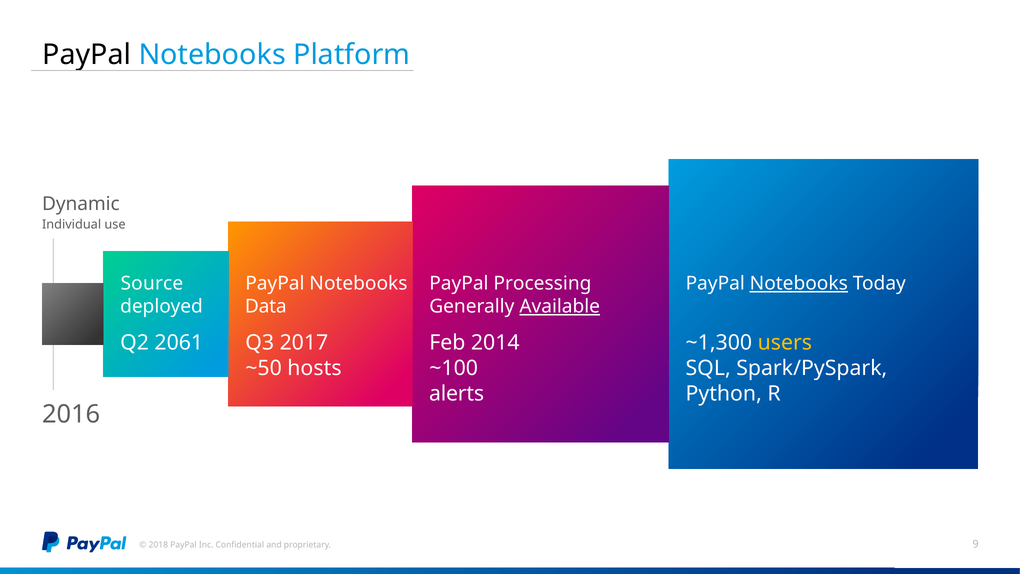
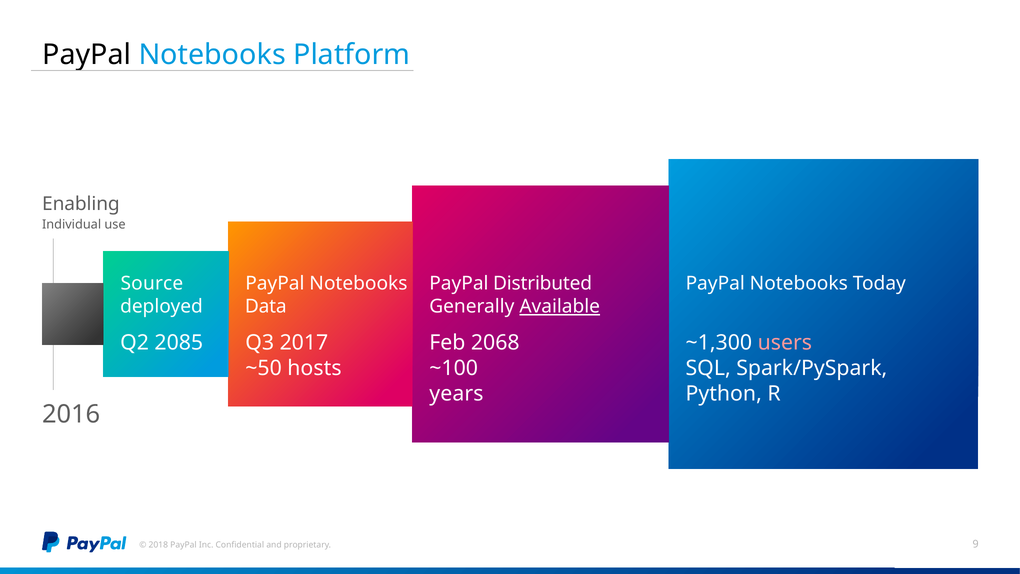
Dynamic: Dynamic -> Enabling
Processing: Processing -> Distributed
Notebooks at (799, 283) underline: present -> none
2061: 2061 -> 2085
2014: 2014 -> 2068
users colour: yellow -> pink
alerts: alerts -> years
